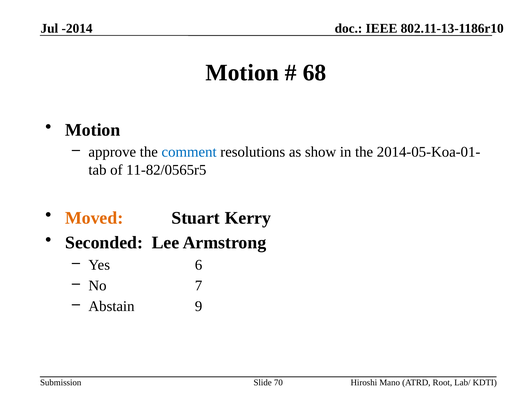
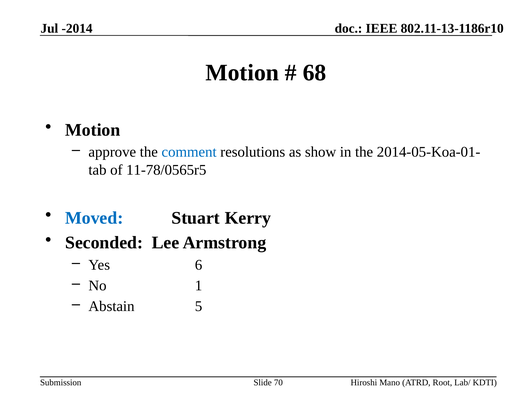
11-82/0565r5: 11-82/0565r5 -> 11-78/0565r5
Moved colour: orange -> blue
7: 7 -> 1
9: 9 -> 5
